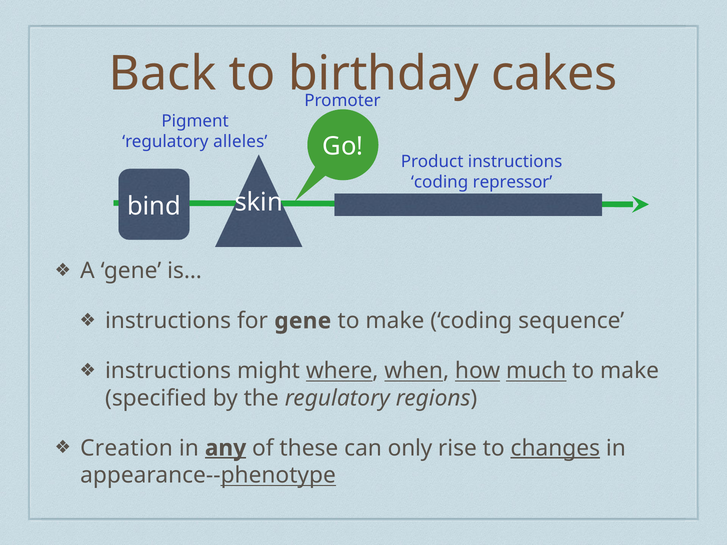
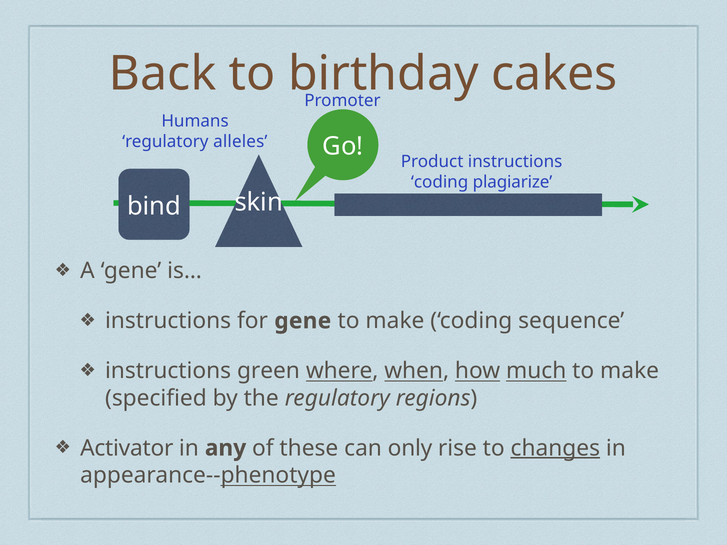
Pigment: Pigment -> Humans
repressor: repressor -> plagiarize
might: might -> green
Creation: Creation -> Activator
any underline: present -> none
